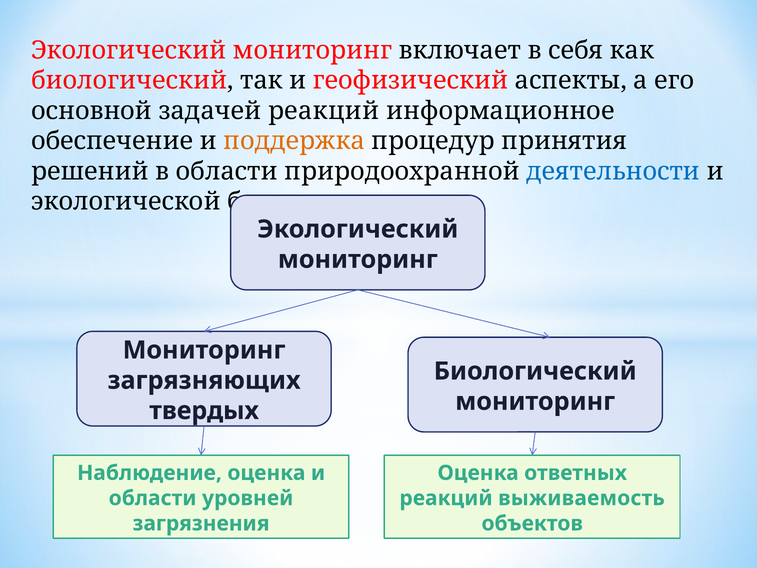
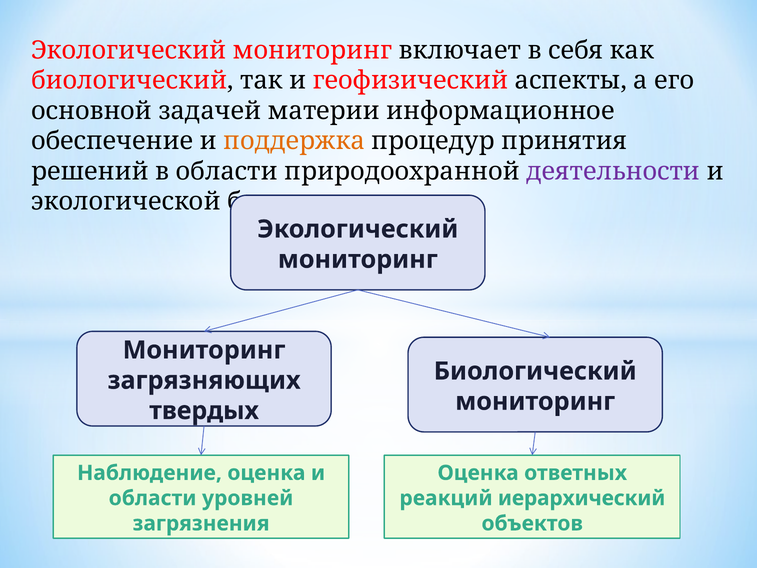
задачей реакций: реакций -> материи
деятельности colour: blue -> purple
выживаемость: выживаемость -> иерархический
